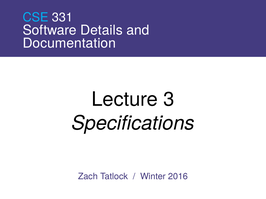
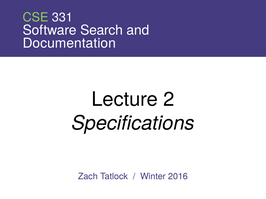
CSE colour: light blue -> light green
Details: Details -> Search
3: 3 -> 2
